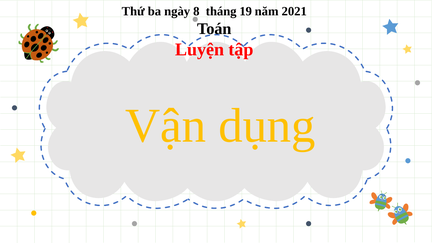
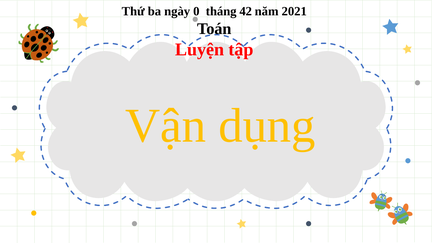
8: 8 -> 0
19: 19 -> 42
